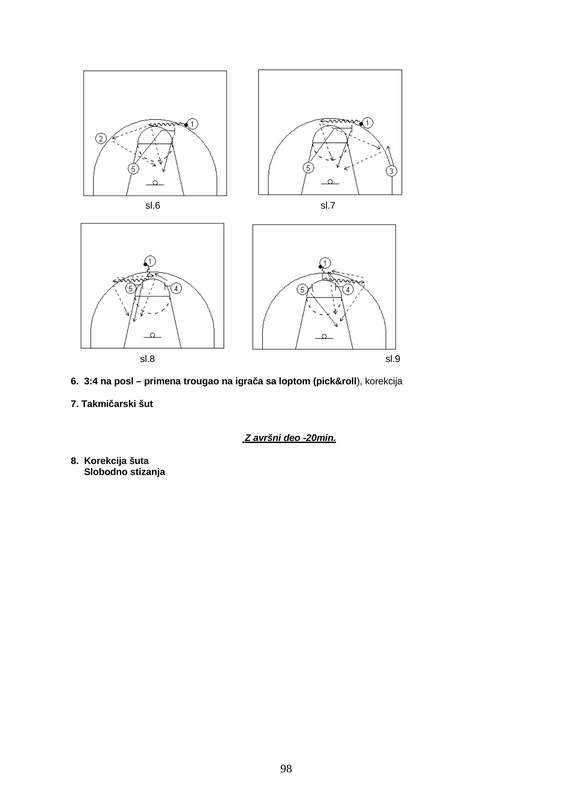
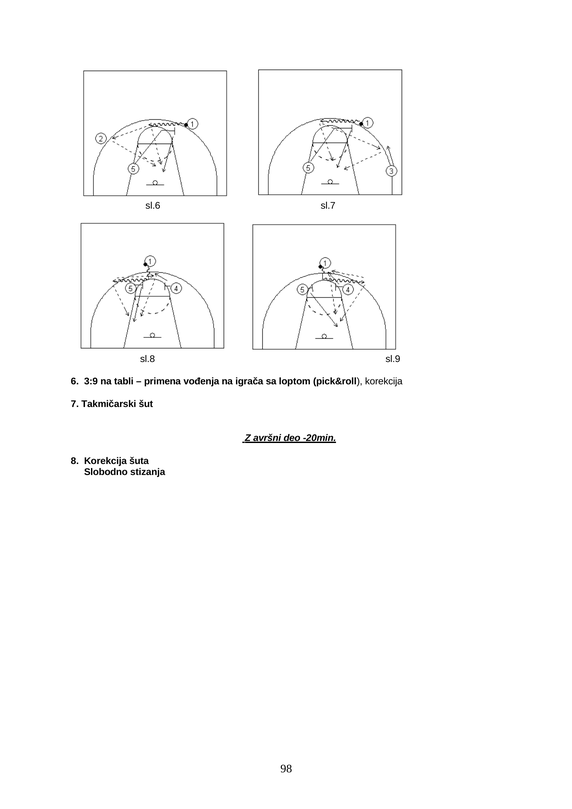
3:4: 3:4 -> 3:9
posl: posl -> tabli
trougao: trougao -> vođenja
